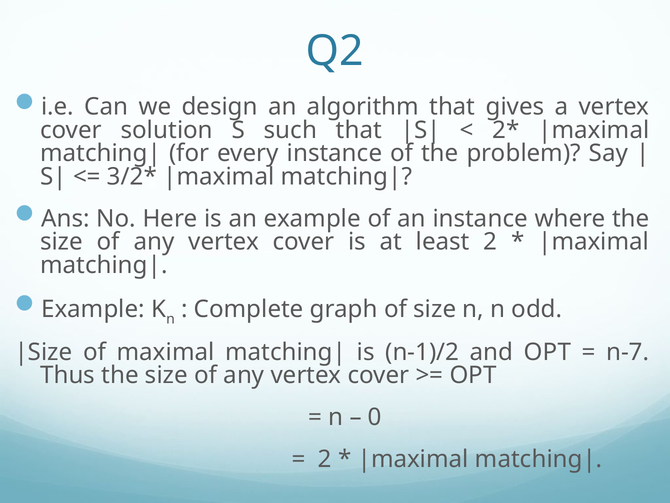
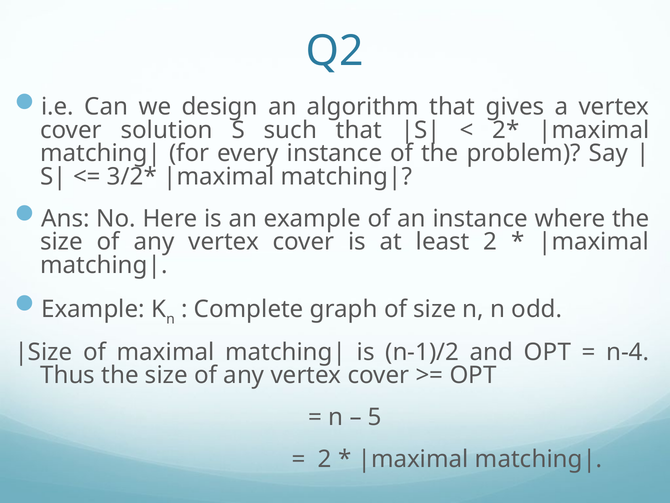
n-7: n-7 -> n-4
0: 0 -> 5
